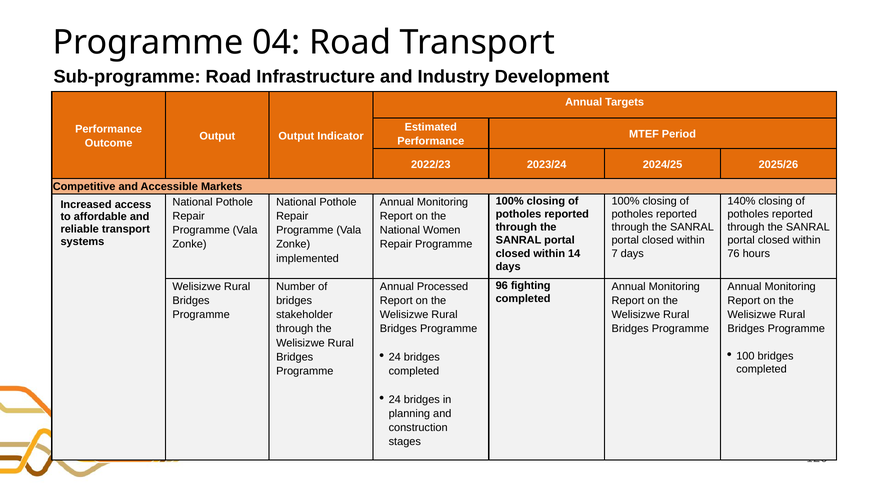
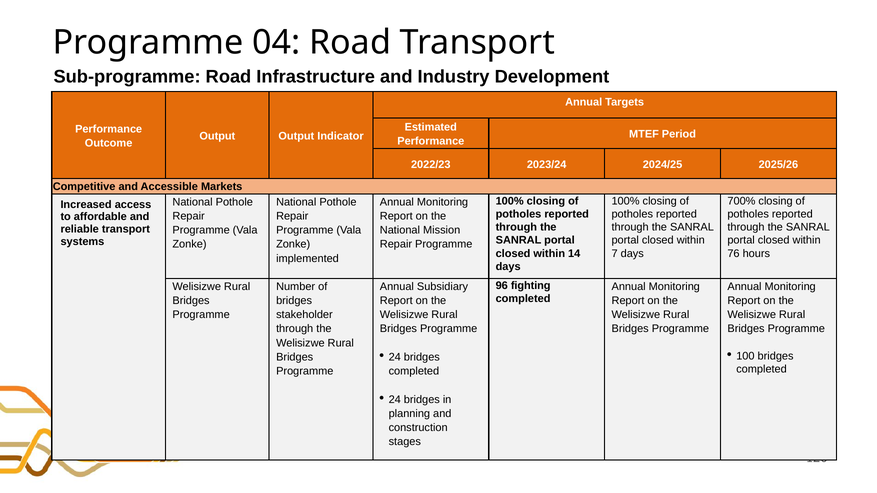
140%: 140% -> 700%
Women: Women -> Mission
Processed: Processed -> Subsidiary
